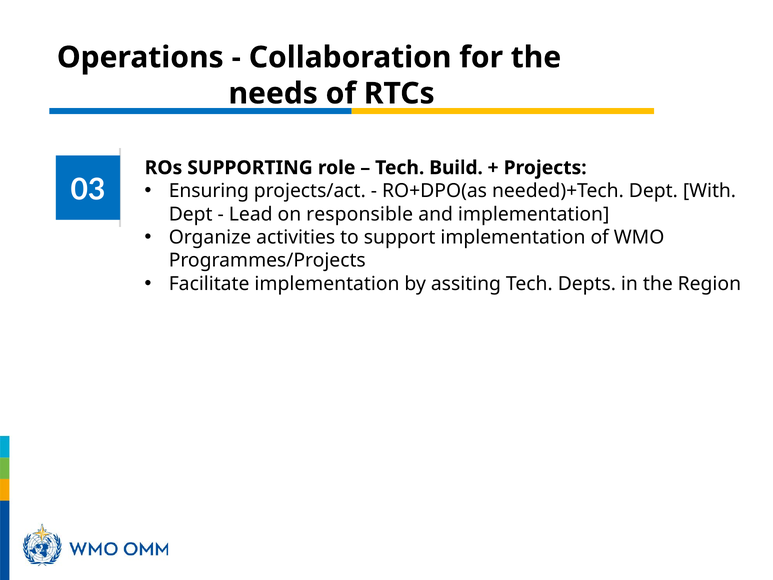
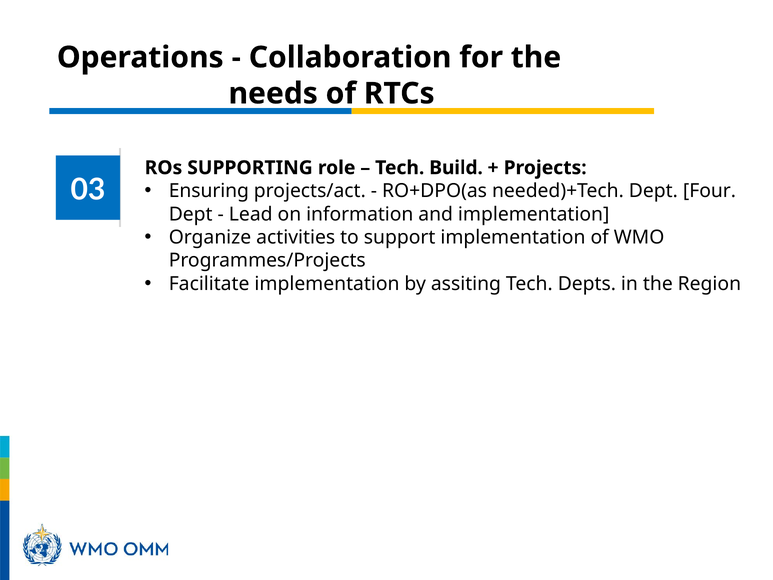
With: With -> Four
responsible: responsible -> information
